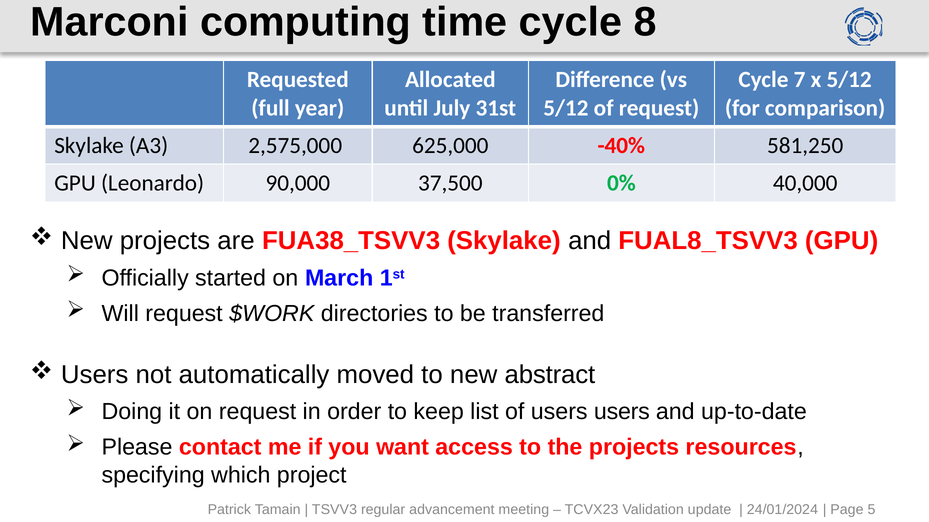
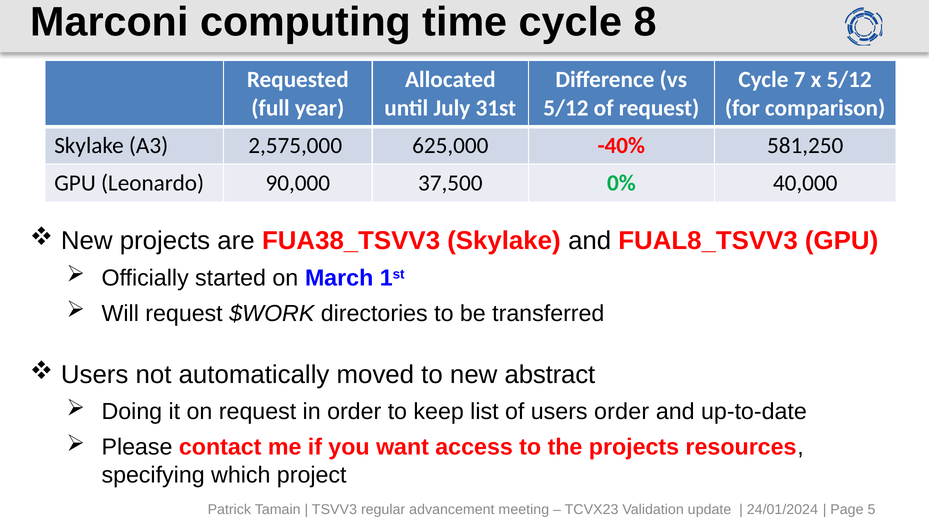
users users: users -> order
